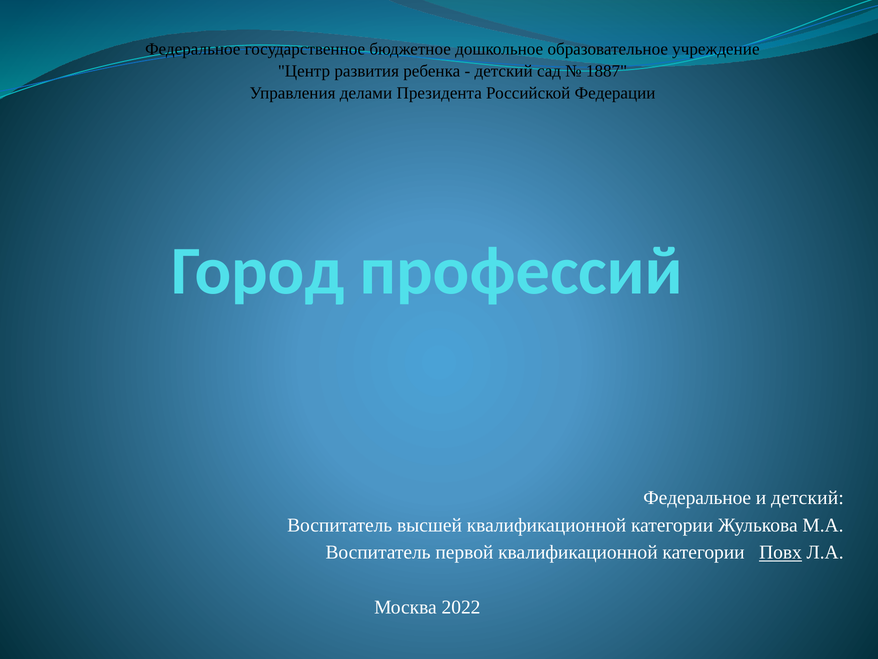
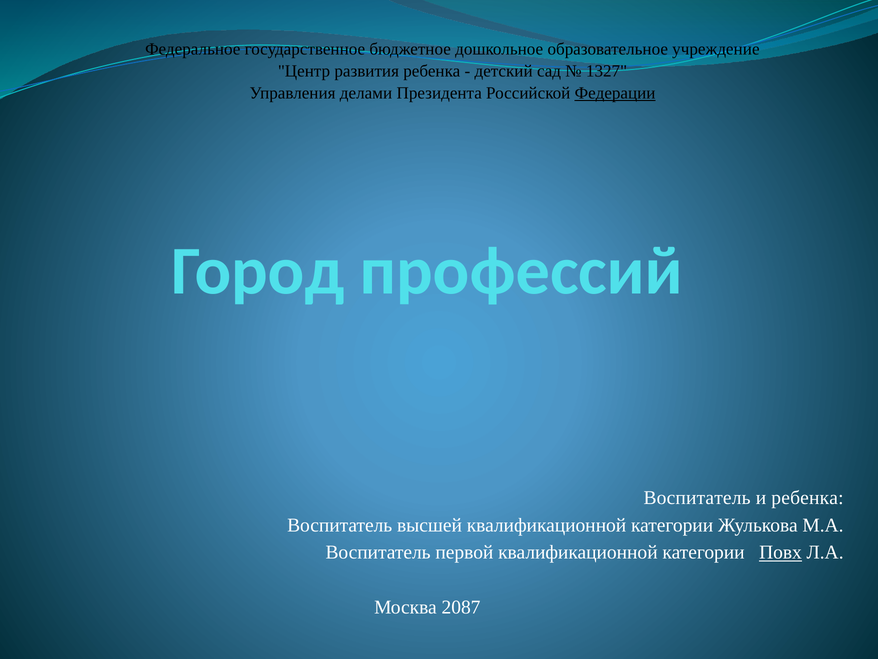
1887: 1887 -> 1327
Федерации underline: none -> present
Федеральное at (697, 498): Федеральное -> Воспитатель
и детский: детский -> ребенка
2022: 2022 -> 2087
